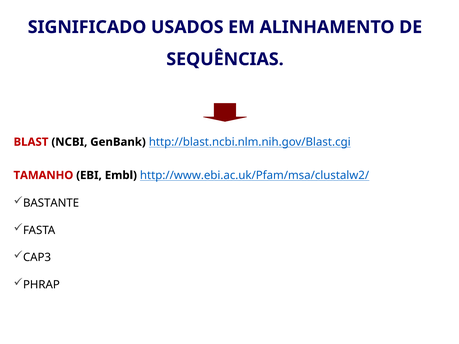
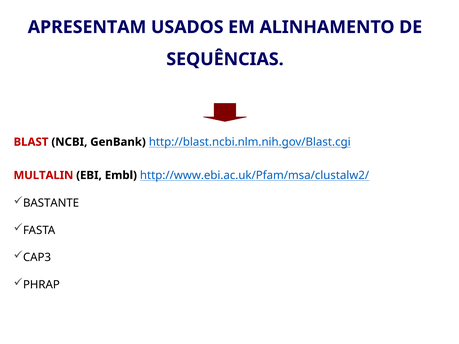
SIGNIFICADO: SIGNIFICADO -> APRESENTAM
TAMANHO: TAMANHO -> MULTALIN
